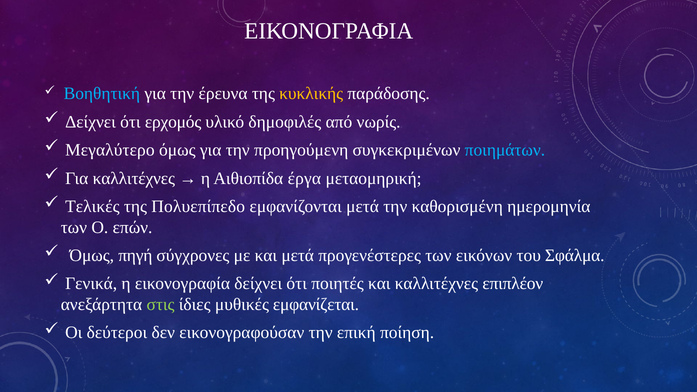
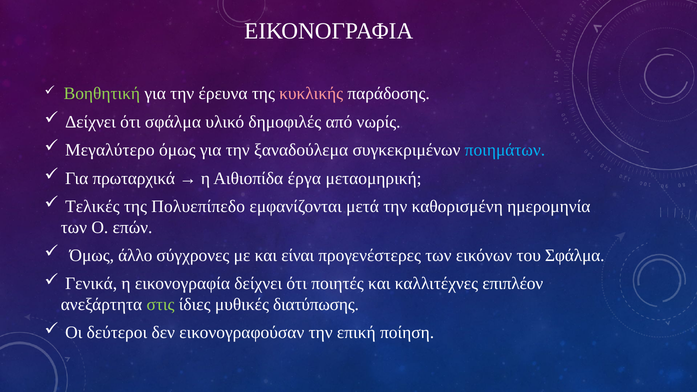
Βοηθητική colour: light blue -> light green
κυκλικής colour: yellow -> pink
ότι ερχομός: ερχομός -> σφάλμα
προηγούμενη: προηγούμενη -> ξαναδούλεμα
Για καλλιτέχνες: καλλιτέχνες -> πρωταρχικά
πηγή: πηγή -> άλλο
και μετά: μετά -> είναι
εμφανίζεται: εμφανίζεται -> διατύπωσης
